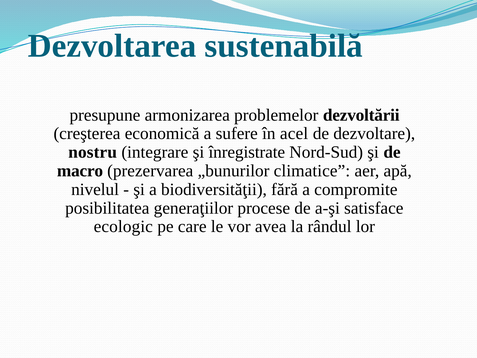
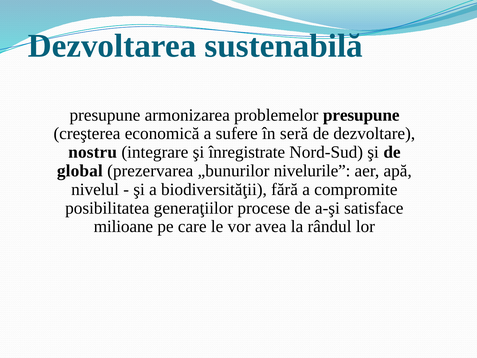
problemelor dezvoltării: dezvoltării -> presupune
acel: acel -> seră
macro: macro -> global
climatice: climatice -> nivelurile
ecologic: ecologic -> milioane
